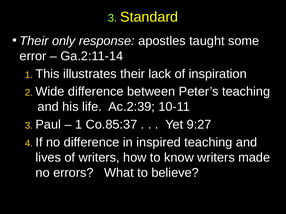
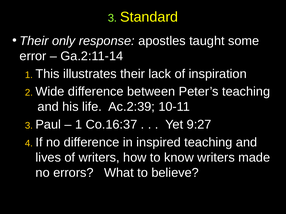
Co.85:37: Co.85:37 -> Co.16:37
